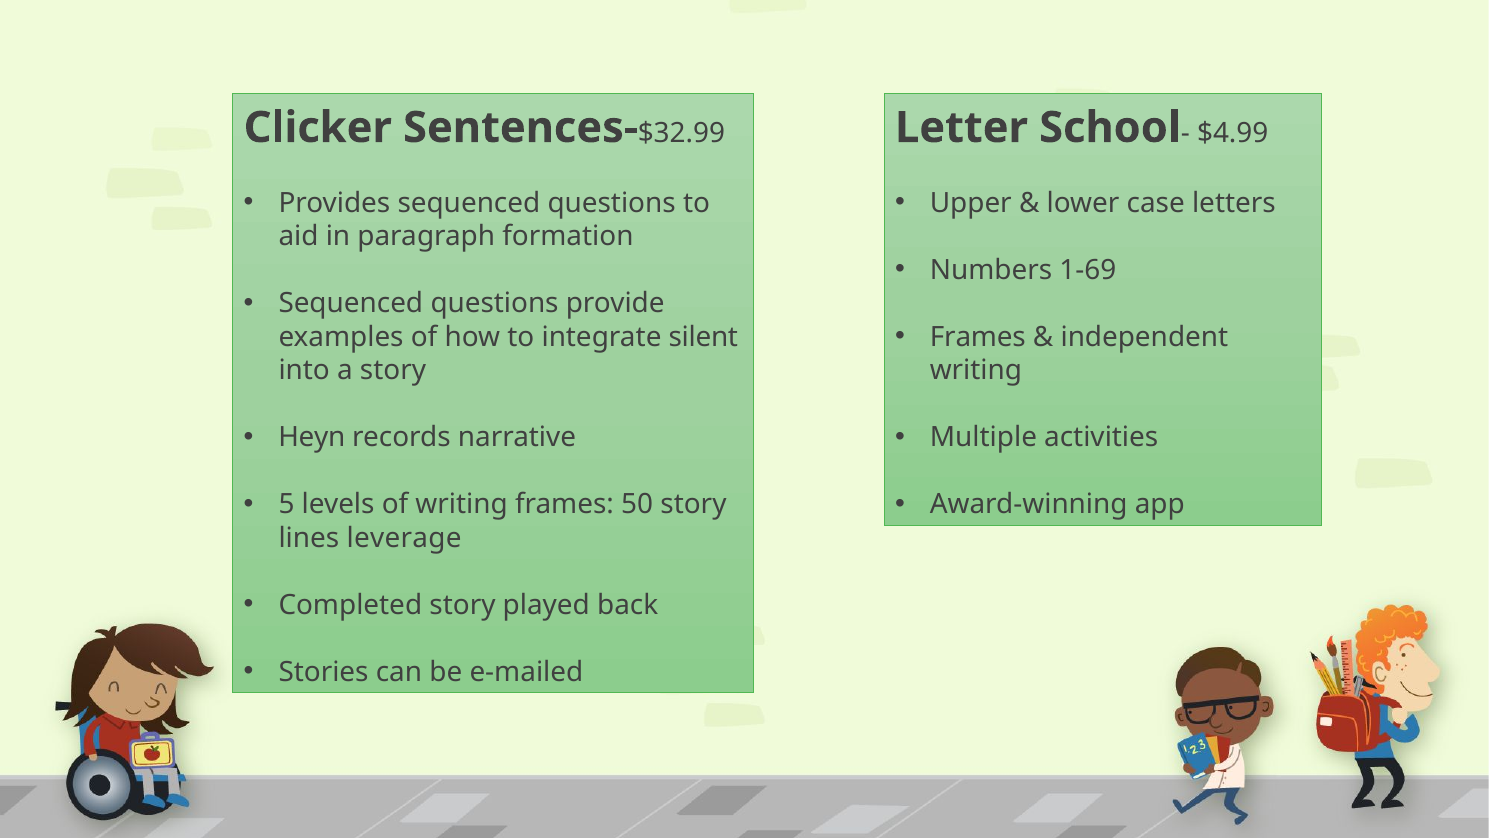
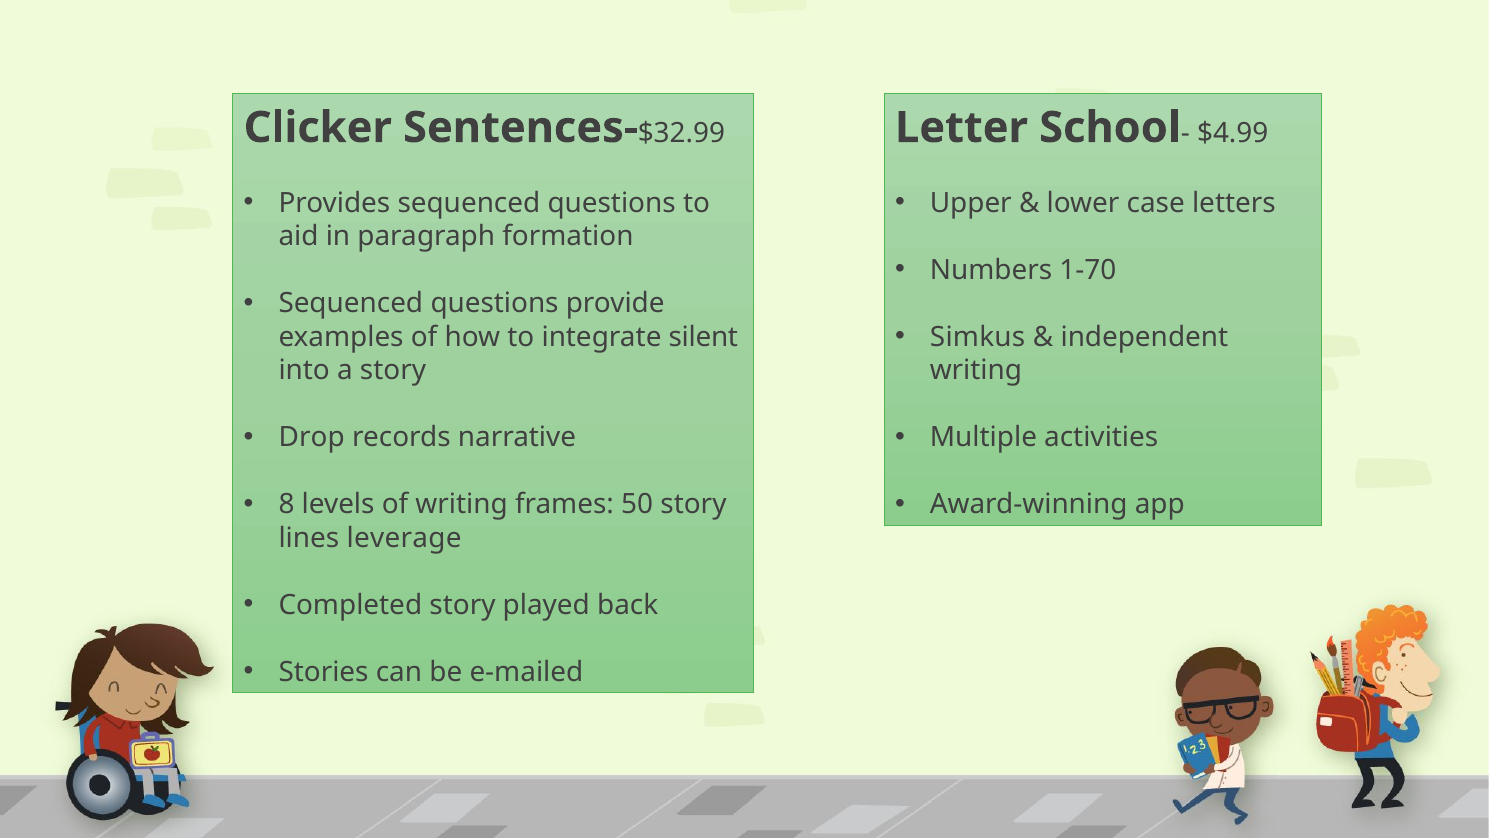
1-69: 1-69 -> 1-70
Frames at (978, 337): Frames -> Simkus
Heyn: Heyn -> Drop
5: 5 -> 8
